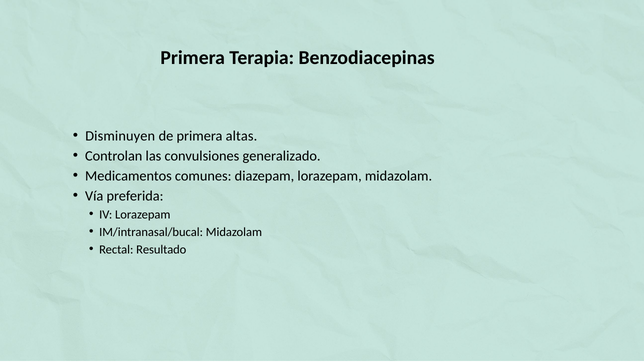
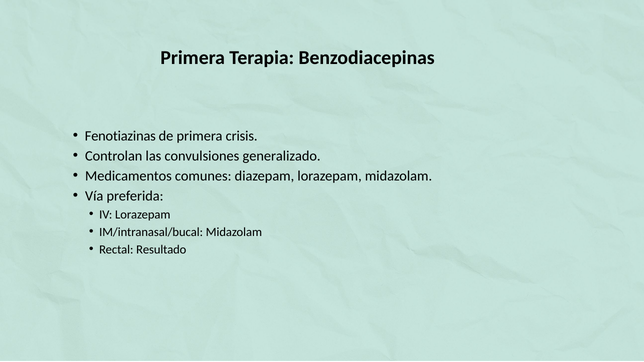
Disminuyen: Disminuyen -> Fenotiazinas
altas: altas -> crisis
